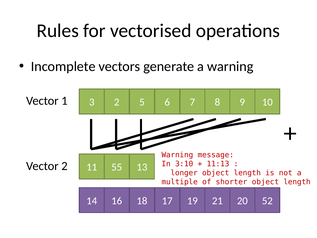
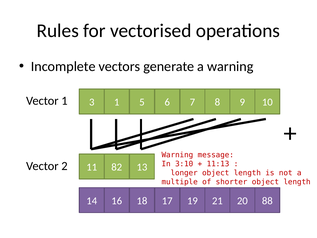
3 2: 2 -> 1
55: 55 -> 82
52: 52 -> 88
